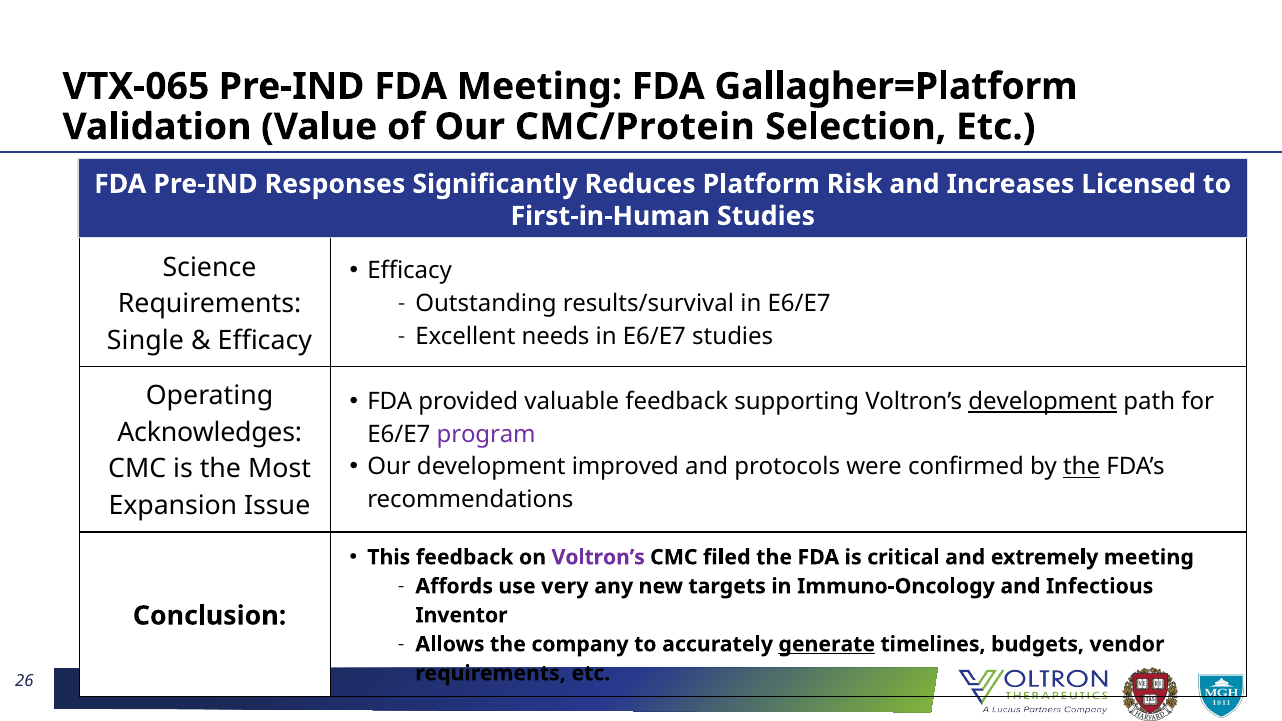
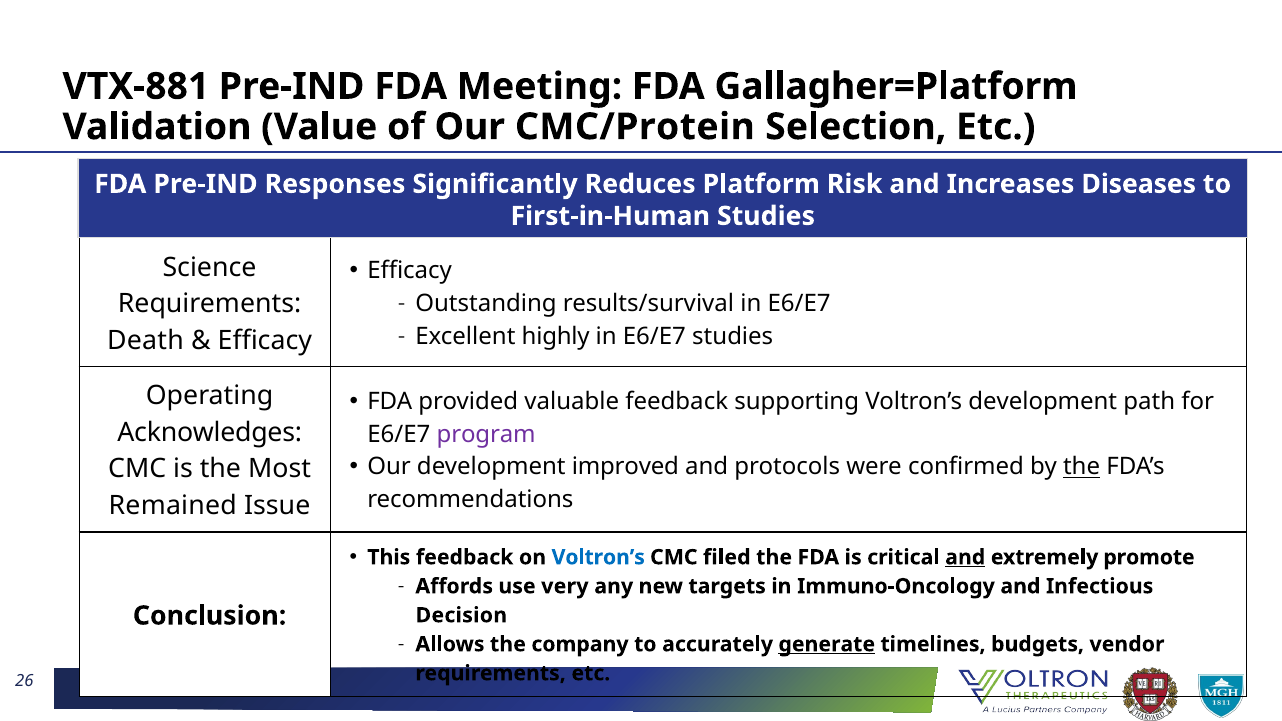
VTX-065: VTX-065 -> VTX-881
Licensed: Licensed -> Diseases
needs: needs -> highly
Single: Single -> Death
development at (1043, 402) underline: present -> none
Expansion: Expansion -> Remained
Voltron’s at (598, 557) colour: purple -> blue
and at (965, 557) underline: none -> present
extremely meeting: meeting -> promote
Inventor: Inventor -> Decision
